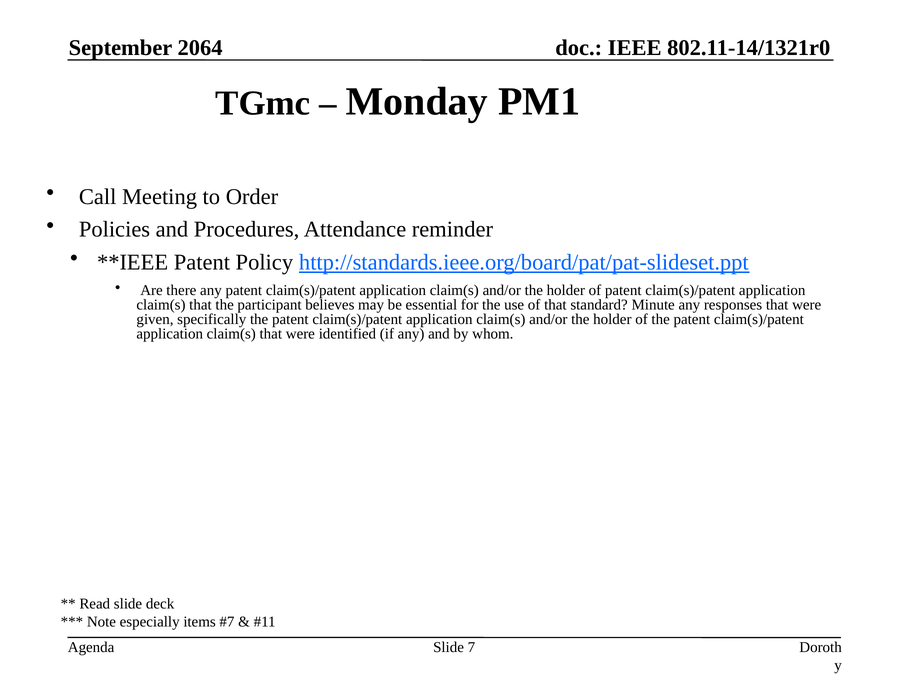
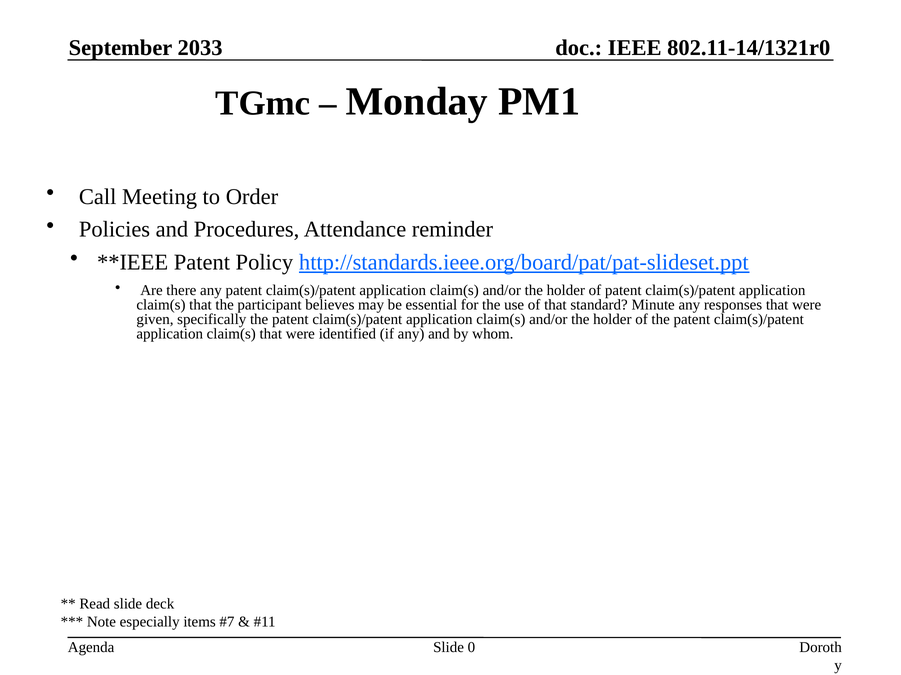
2064: 2064 -> 2033
7: 7 -> 0
